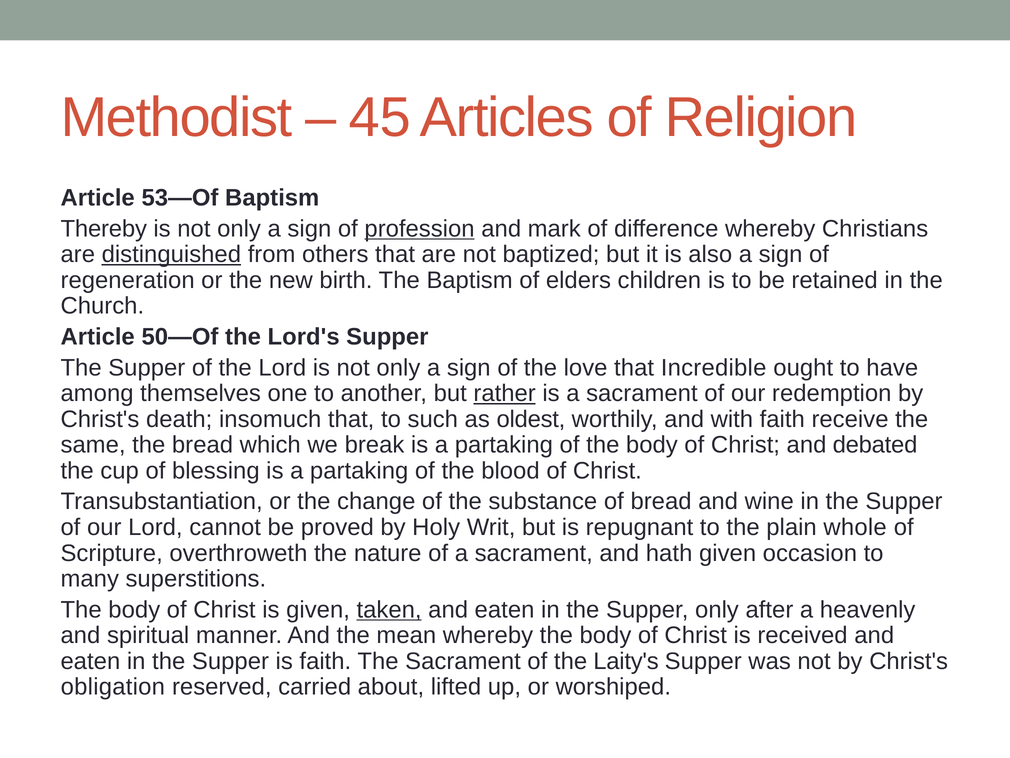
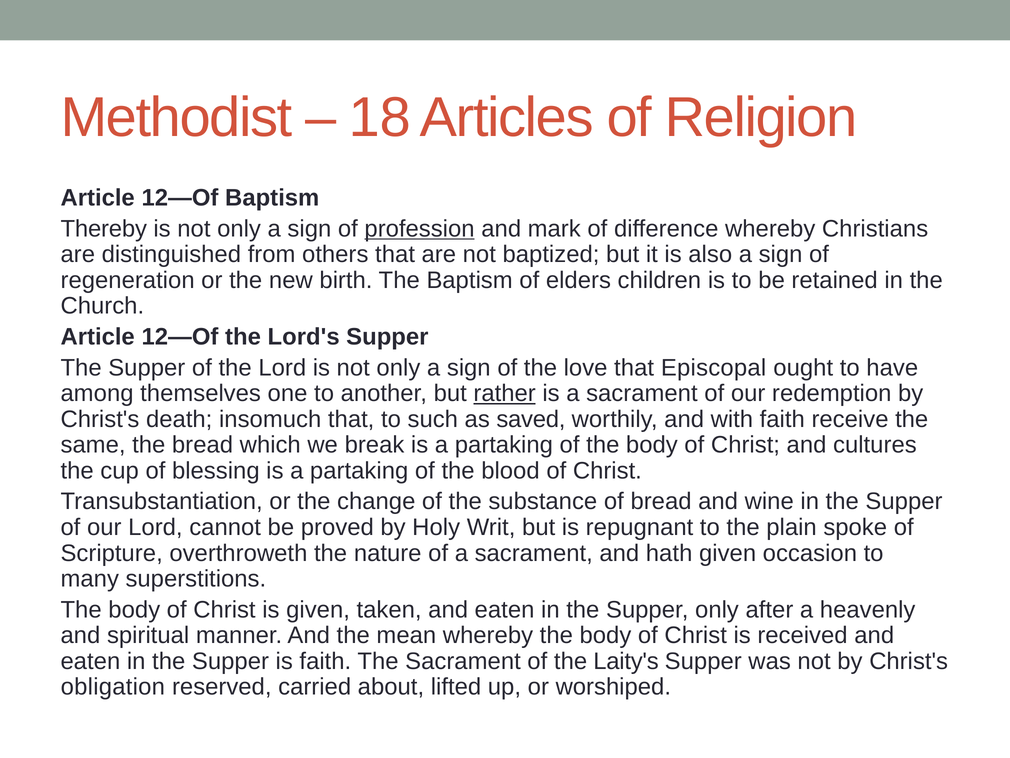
45: 45 -> 18
53—Of at (180, 198): 53—Of -> 12—Of
distinguished underline: present -> none
50—Of at (180, 337): 50—Of -> 12—Of
Incredible: Incredible -> Episcopal
oldest: oldest -> saved
debated: debated -> cultures
whole: whole -> spoke
taken underline: present -> none
